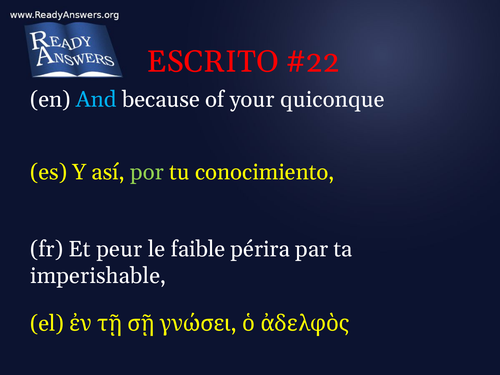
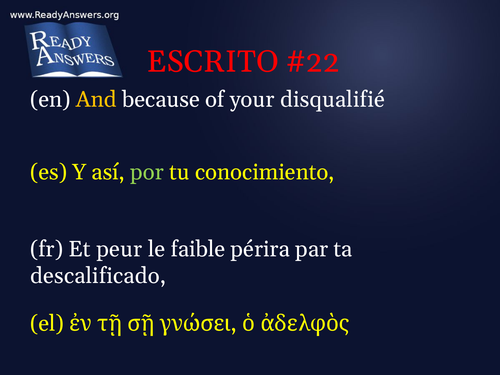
And colour: light blue -> yellow
quiconque: quiconque -> disqualifié
imperishable: imperishable -> descalificado
